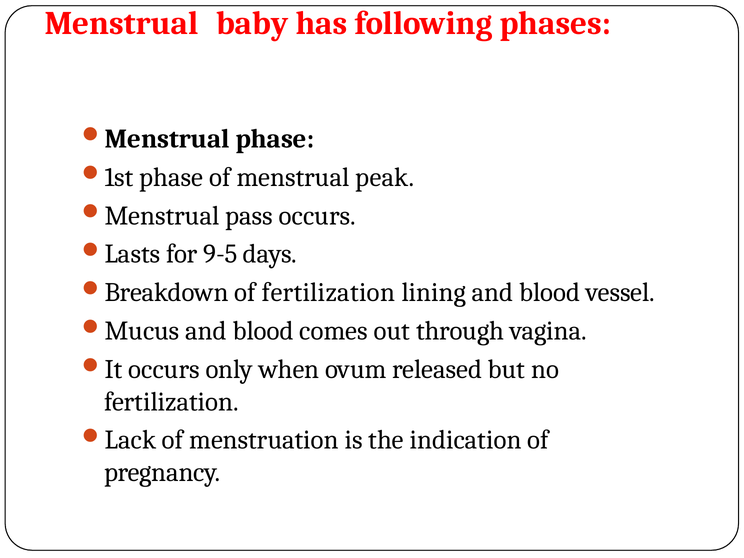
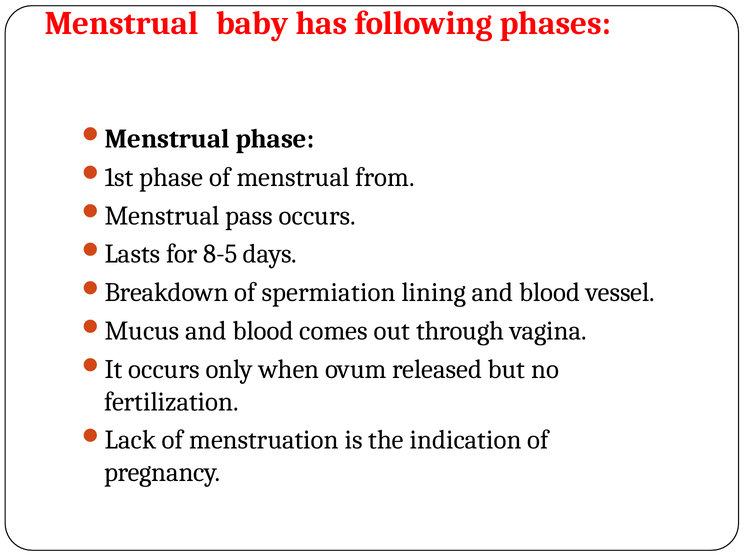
peak: peak -> from
9-5: 9-5 -> 8-5
of fertilization: fertilization -> spermiation
